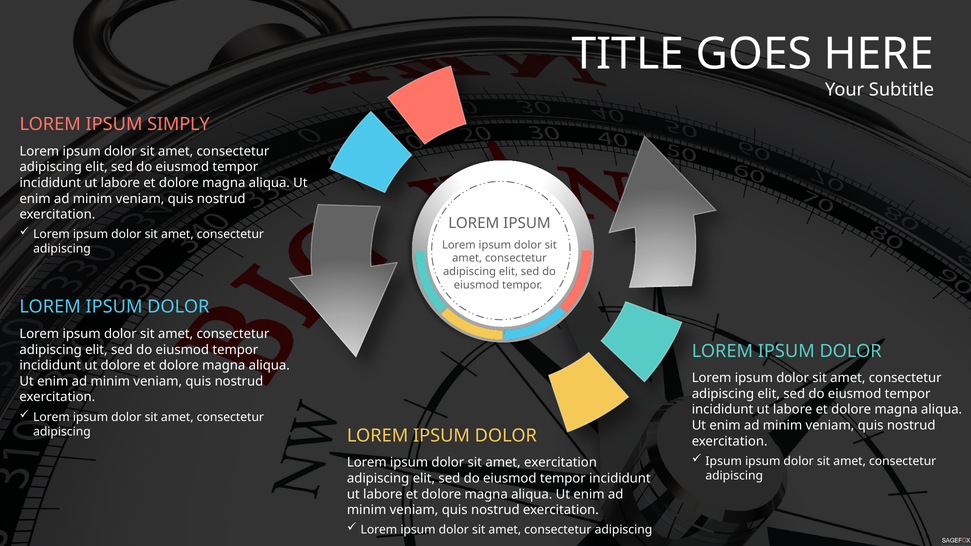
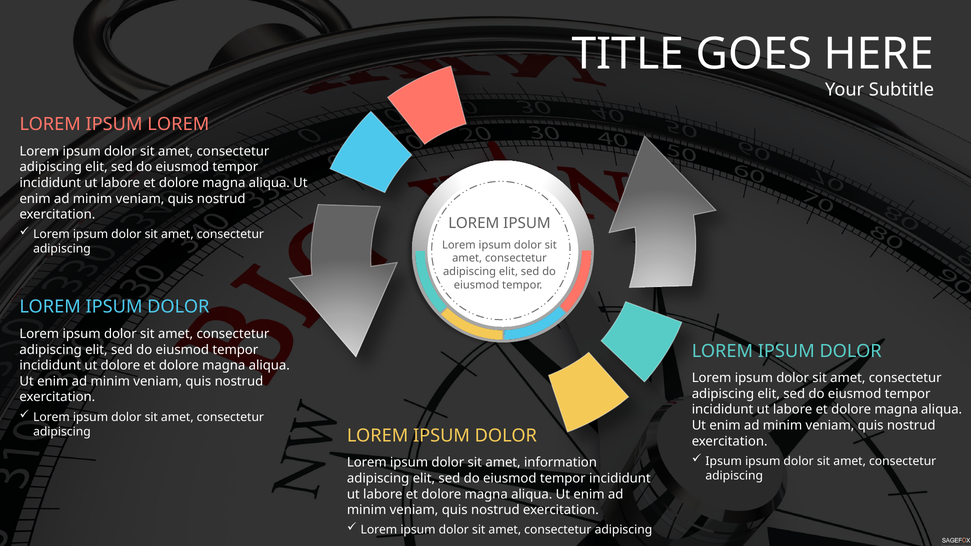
SIMPLY at (178, 124): SIMPLY -> LOREM
amet exercitation: exercitation -> information
